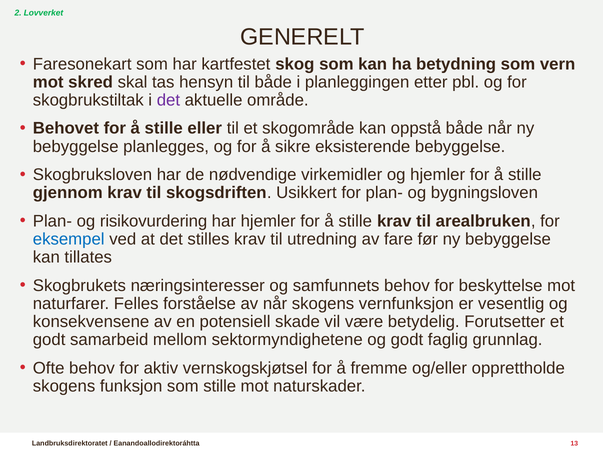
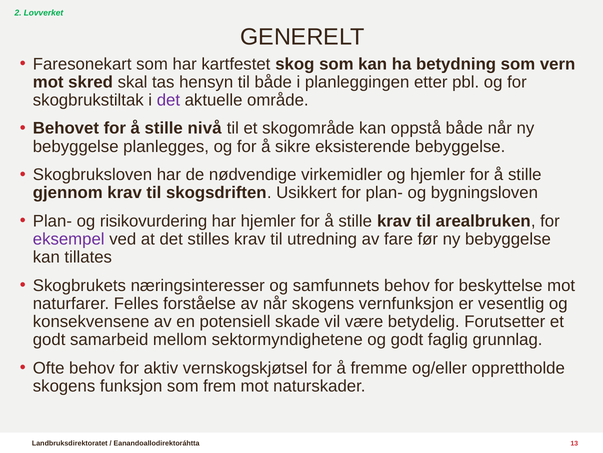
eller: eller -> nivå
eksempel colour: blue -> purple
som stille: stille -> frem
